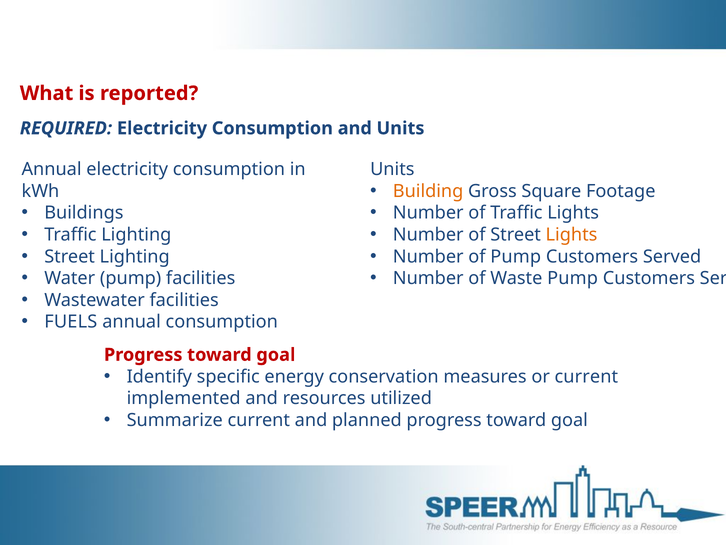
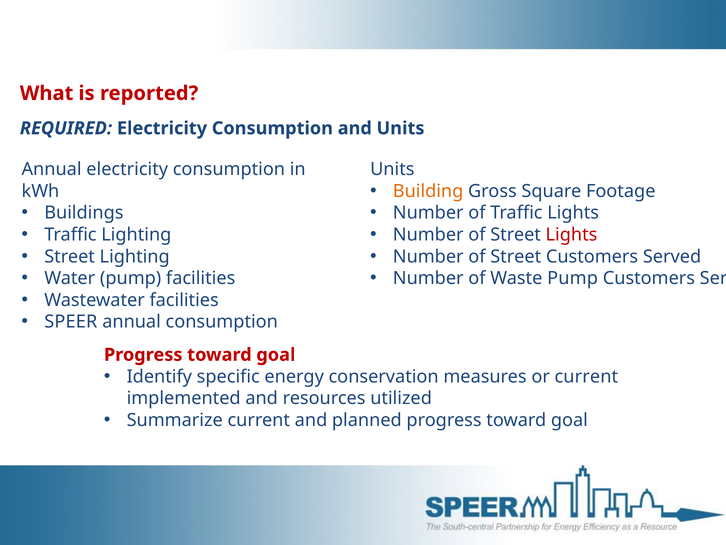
Lights at (572, 235) colour: orange -> red
Pump at (516, 256): Pump -> Street
FUELS: FUELS -> SPEER
